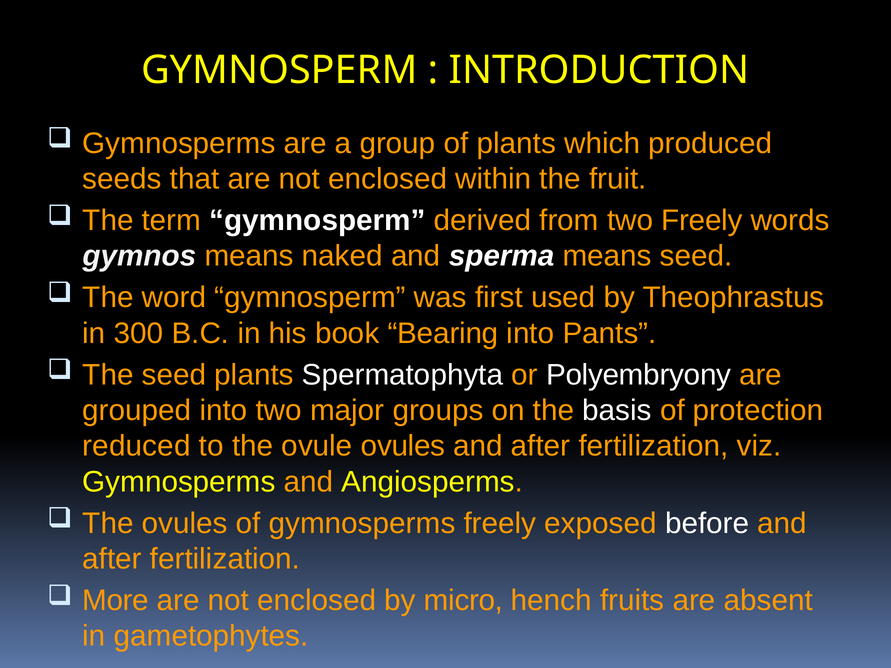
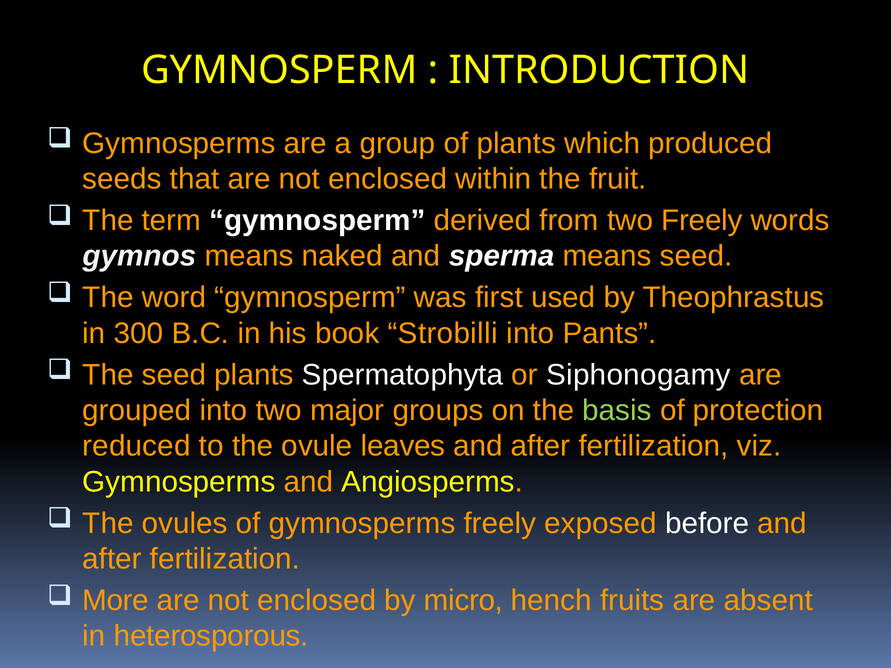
Bearing: Bearing -> Strobilli
Polyembryony: Polyembryony -> Siphonogamy
basis colour: white -> light green
ovule ovules: ovules -> leaves
gametophytes: gametophytes -> heterosporous
